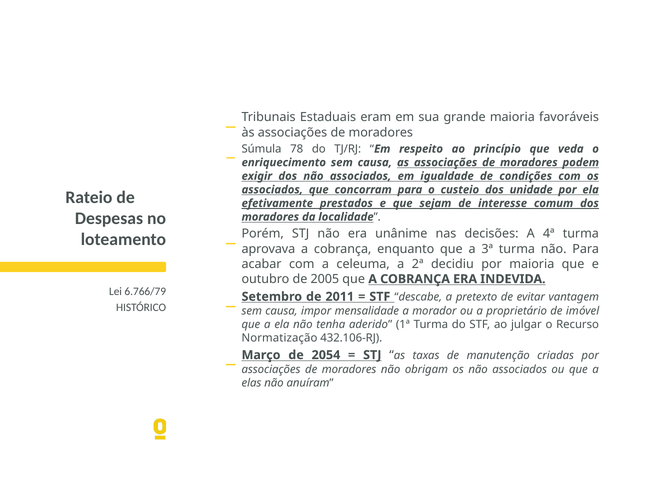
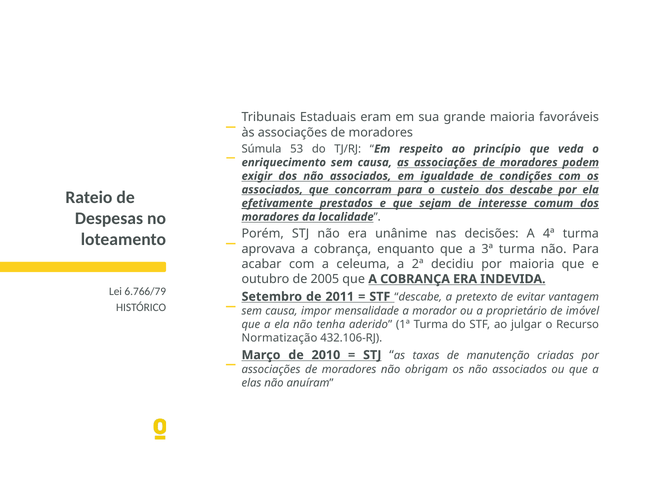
78: 78 -> 53
dos unidade: unidade -> descabe
2054: 2054 -> 2010
